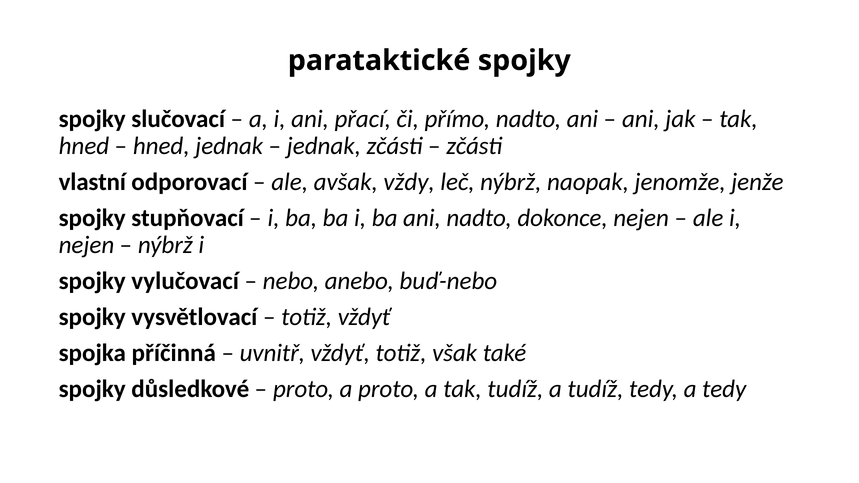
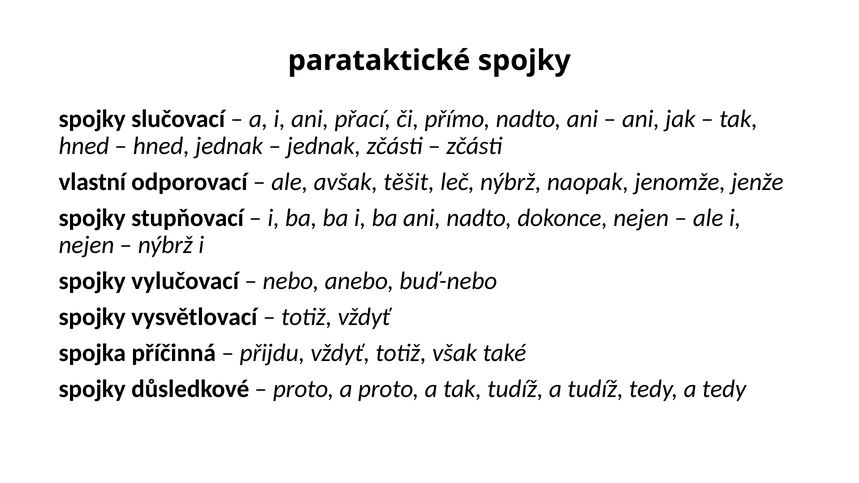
vždy: vždy -> těšit
uvnitř: uvnitř -> přijdu
